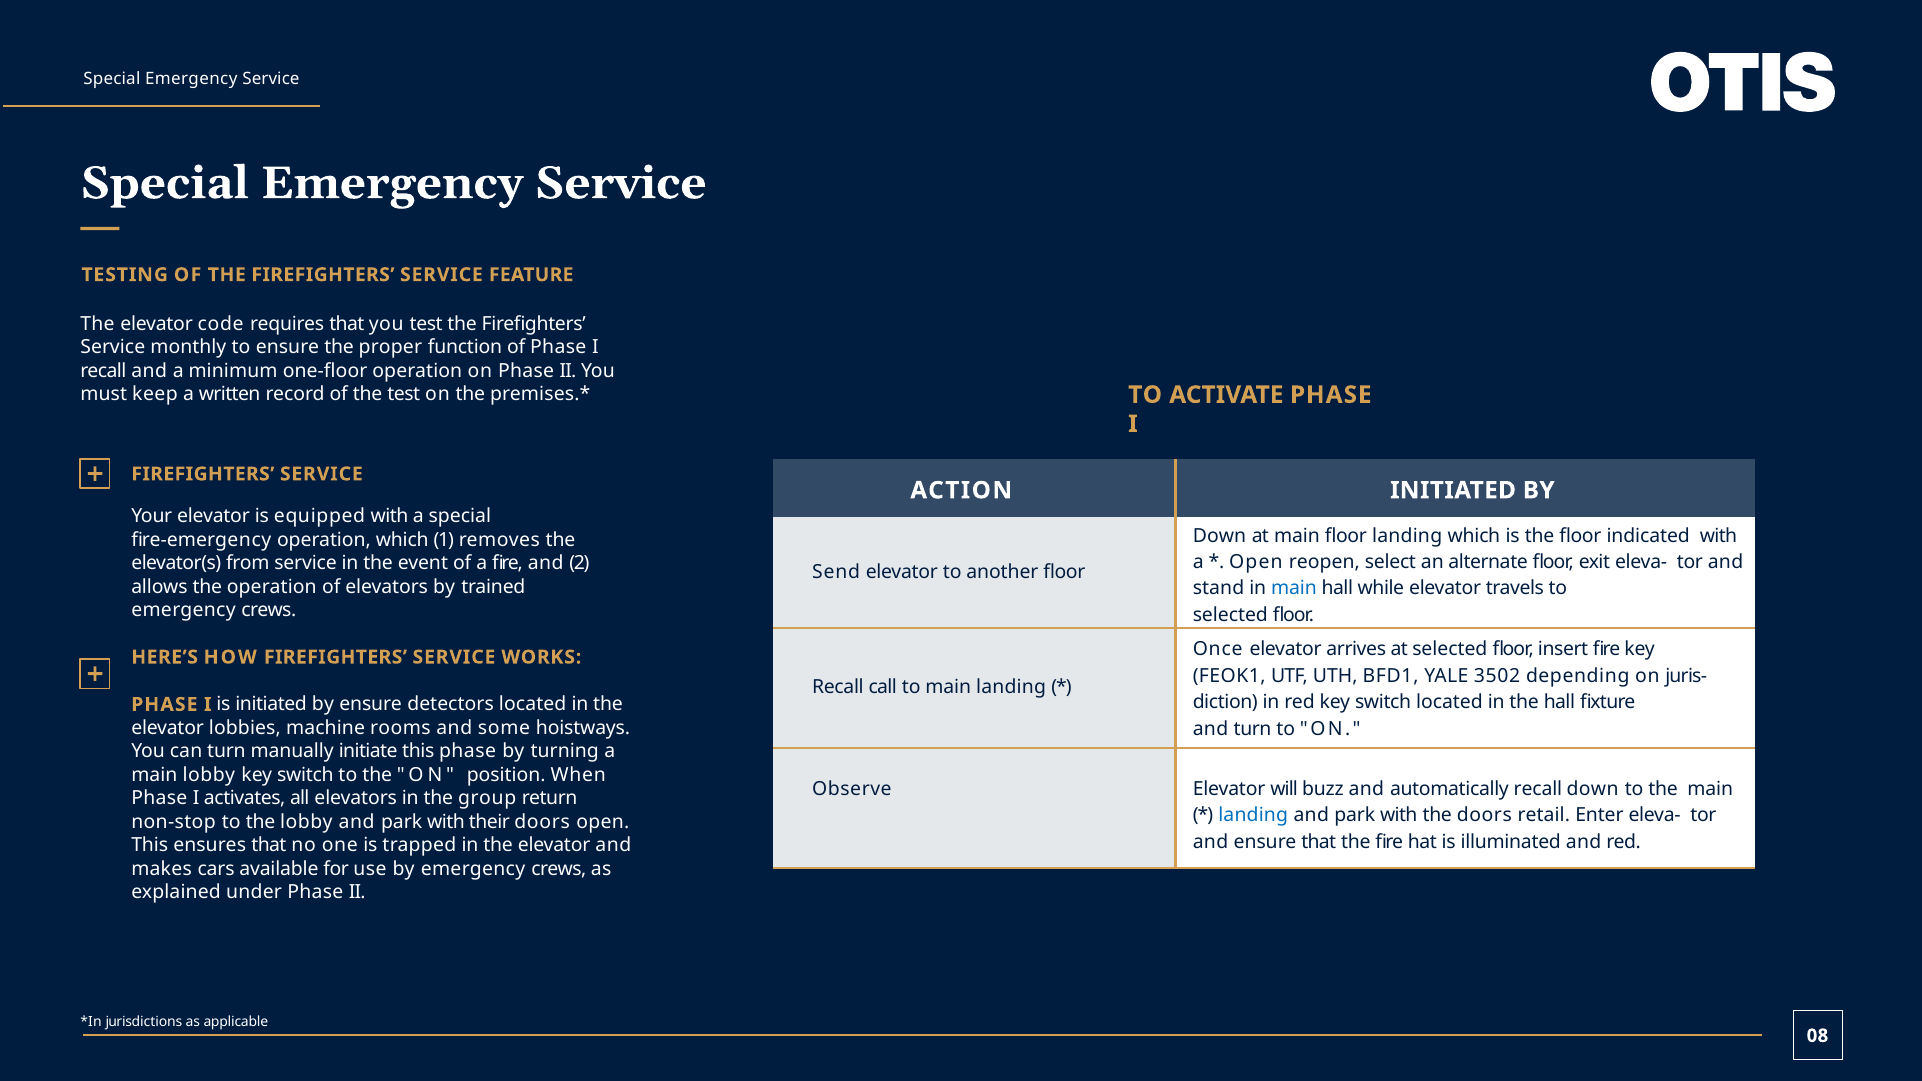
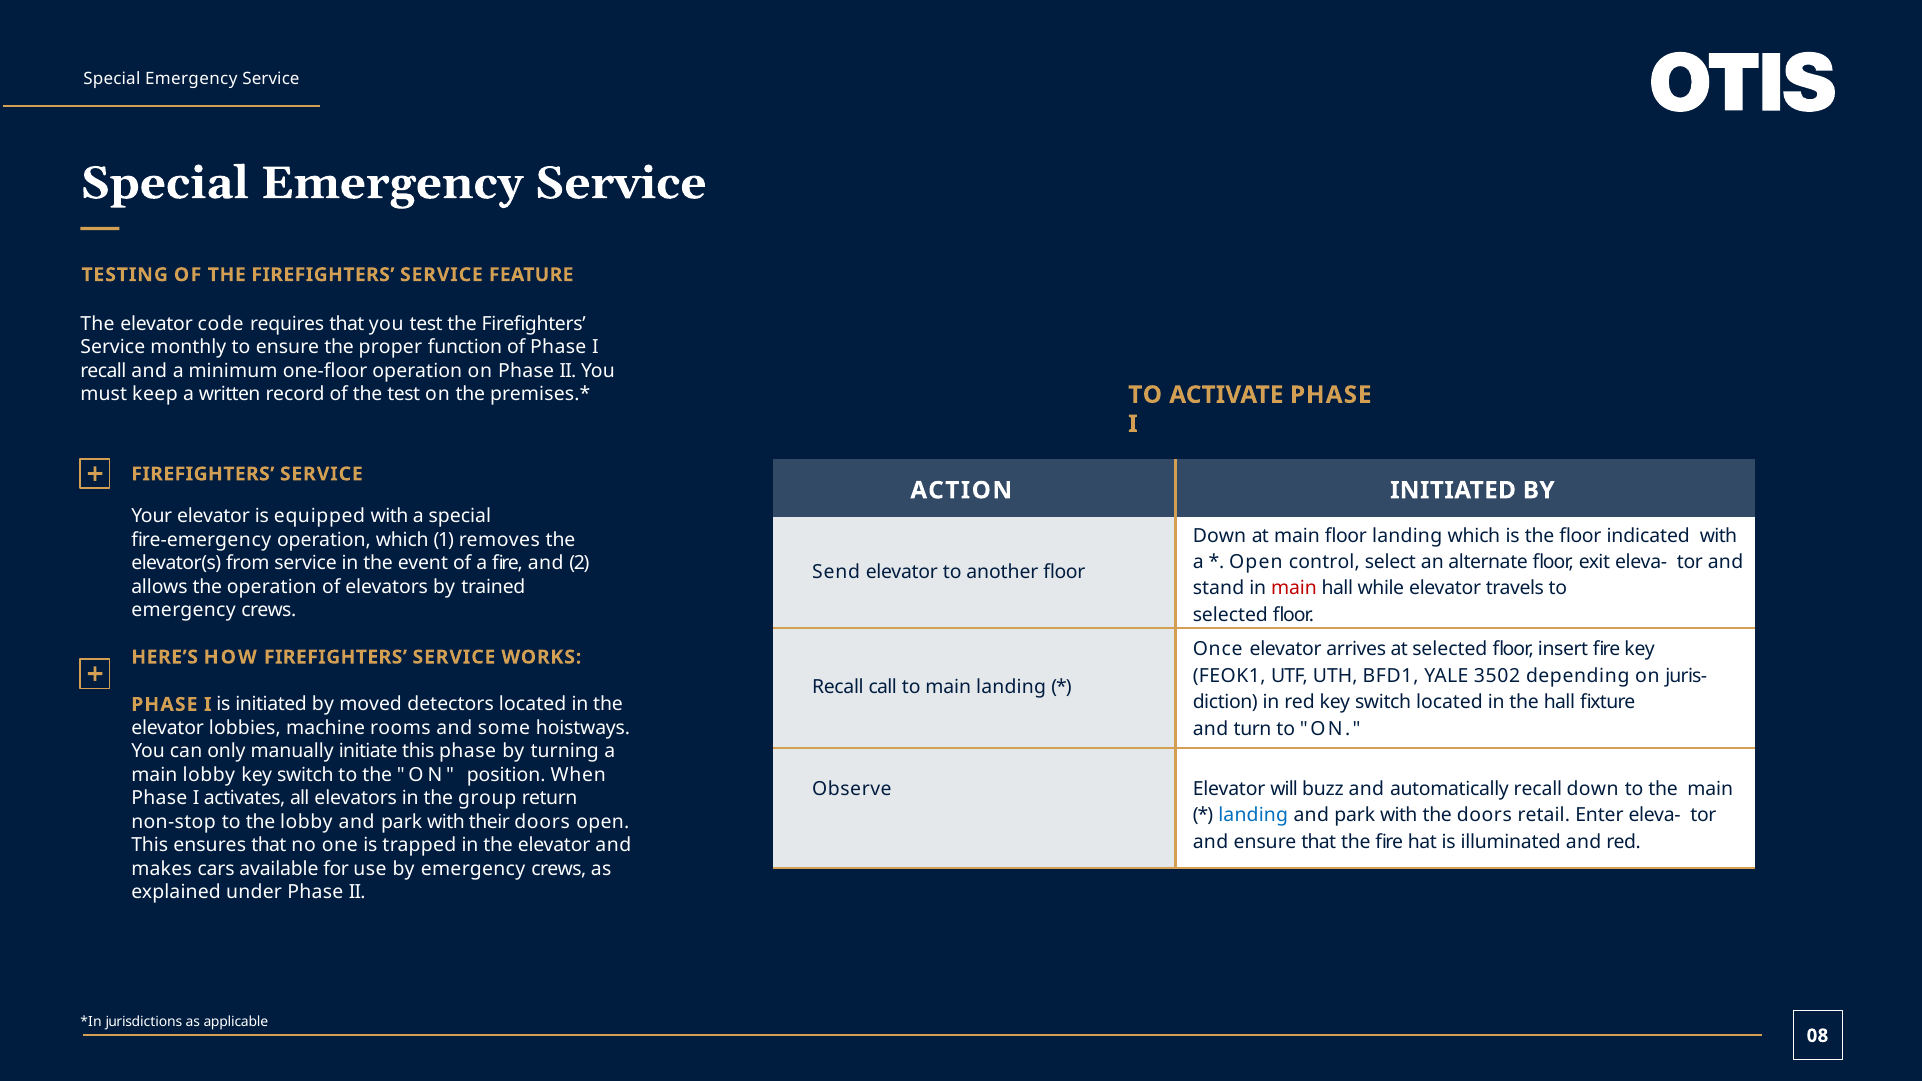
reopen: reopen -> control
main at (1294, 589) colour: blue -> red
by ensure: ensure -> moved
can turn: turn -> only
